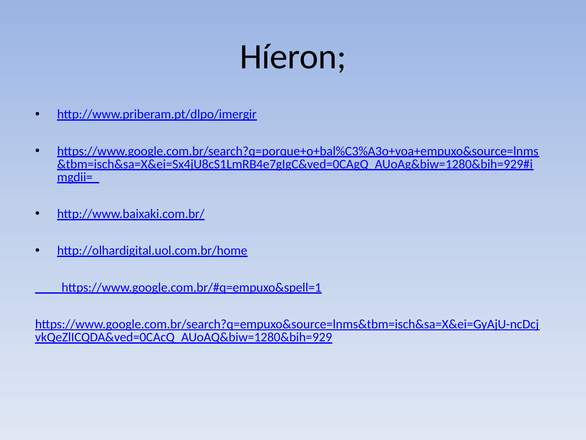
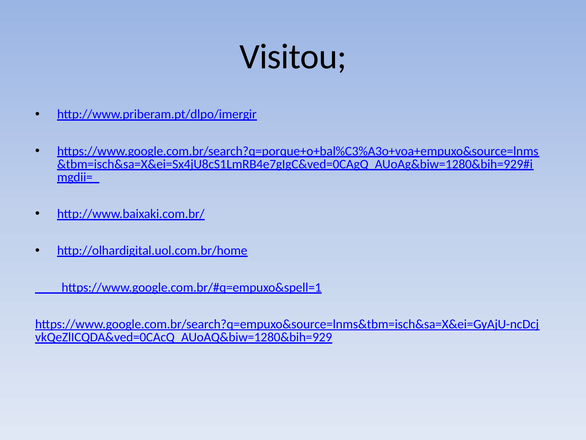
Híeron: Híeron -> Visitou
